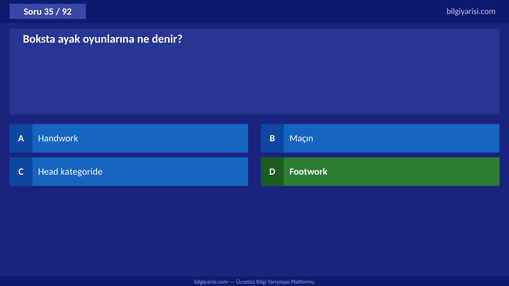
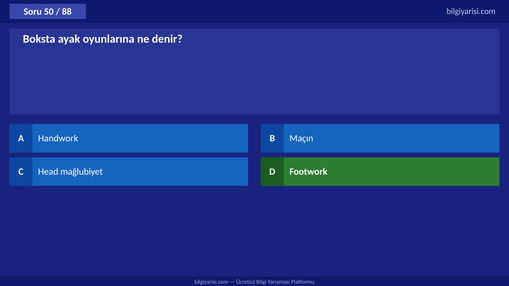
35: 35 -> 50
92: 92 -> 88
kategoride: kategoride -> mağlubiyet
